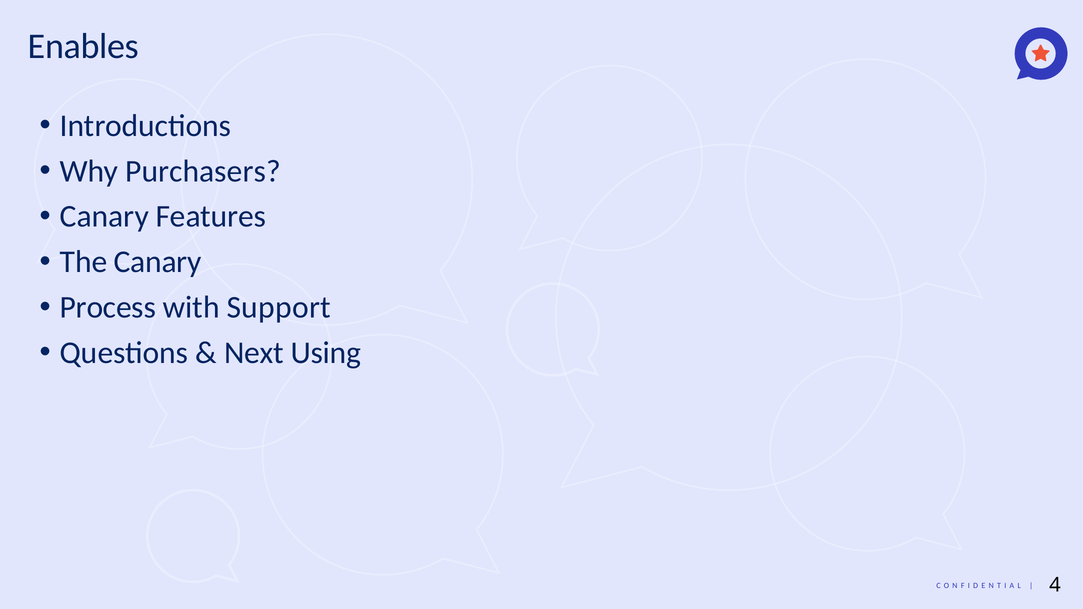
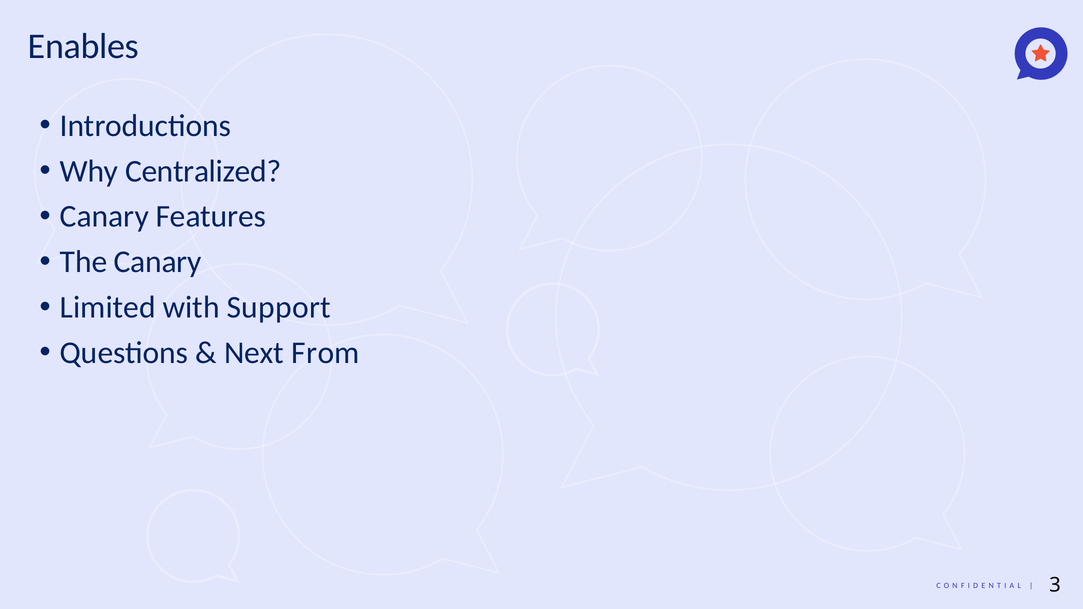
Purchasers: Purchasers -> Centralized
Process: Process -> Limited
Using: Using -> From
4: 4 -> 3
